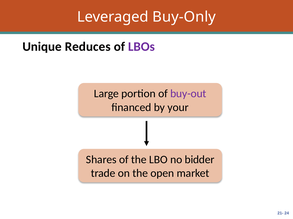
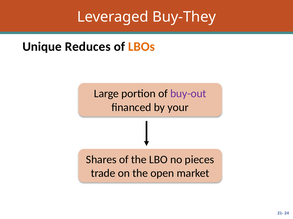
Buy-Only: Buy-Only -> Buy-They
LBOs colour: purple -> orange
bidder: bidder -> pieces
